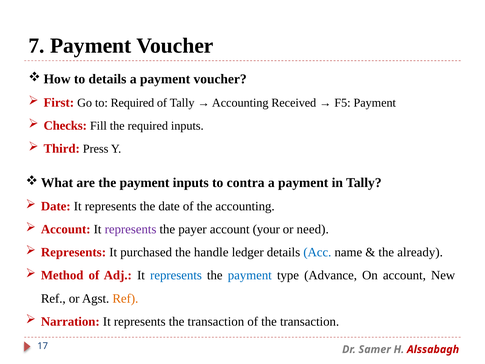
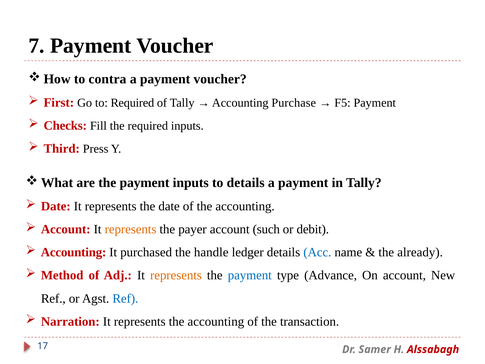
to details: details -> contra
Received: Received -> Purchase
to contra: contra -> details
represents at (131, 229) colour: purple -> orange
your: your -> such
need: need -> debit
Represents at (73, 252): Represents -> Accounting
represents at (176, 275) colour: blue -> orange
Ref at (125, 298) colour: orange -> blue
represents the transaction: transaction -> accounting
